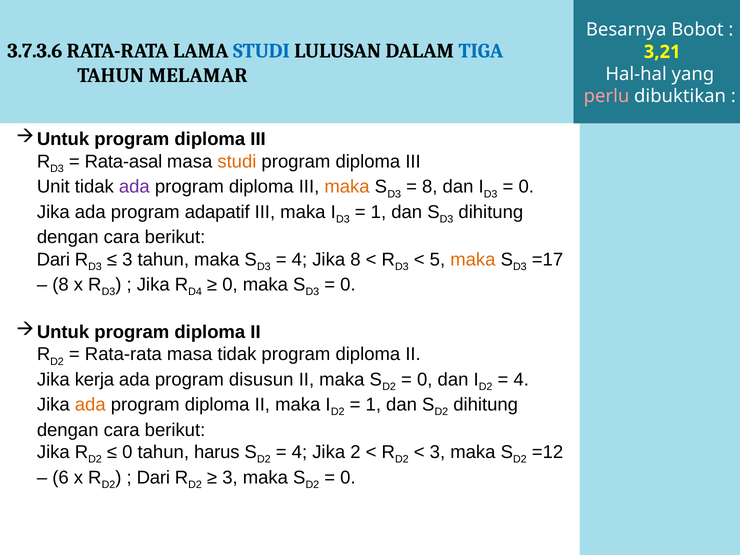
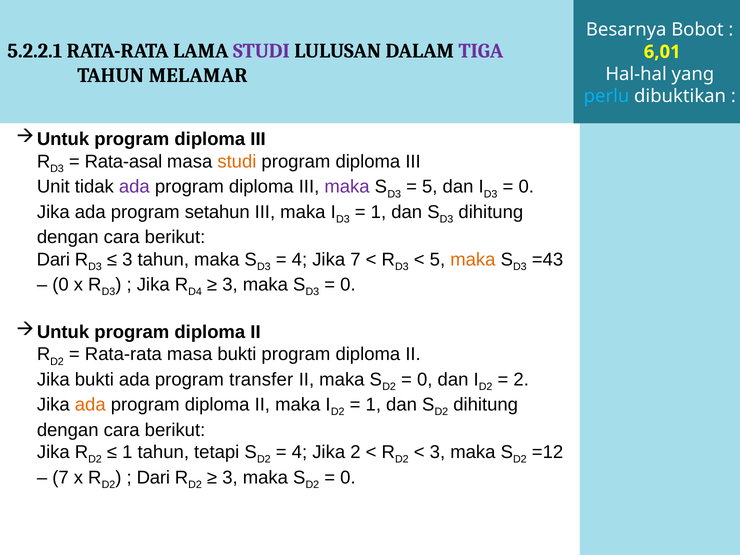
3.7.3.6: 3.7.3.6 -> 5.2.2.1
STUDI at (261, 51) colour: blue -> purple
TIGA colour: blue -> purple
3,21: 3,21 -> 6,01
perlu colour: pink -> light blue
maka at (347, 187) colour: orange -> purple
8 at (430, 187): 8 -> 5
adapatif: adapatif -> setahun
Jika 8: 8 -> 7
=17: =17 -> =43
8 at (60, 285): 8 -> 0
0 at (230, 285): 0 -> 3
masa tidak: tidak -> bukti
Jika kerja: kerja -> bukti
disusun: disusun -> transfer
4 at (521, 380): 4 -> 2
0 at (127, 452): 0 -> 1
harus: harus -> tetapi
6 at (60, 477): 6 -> 7
